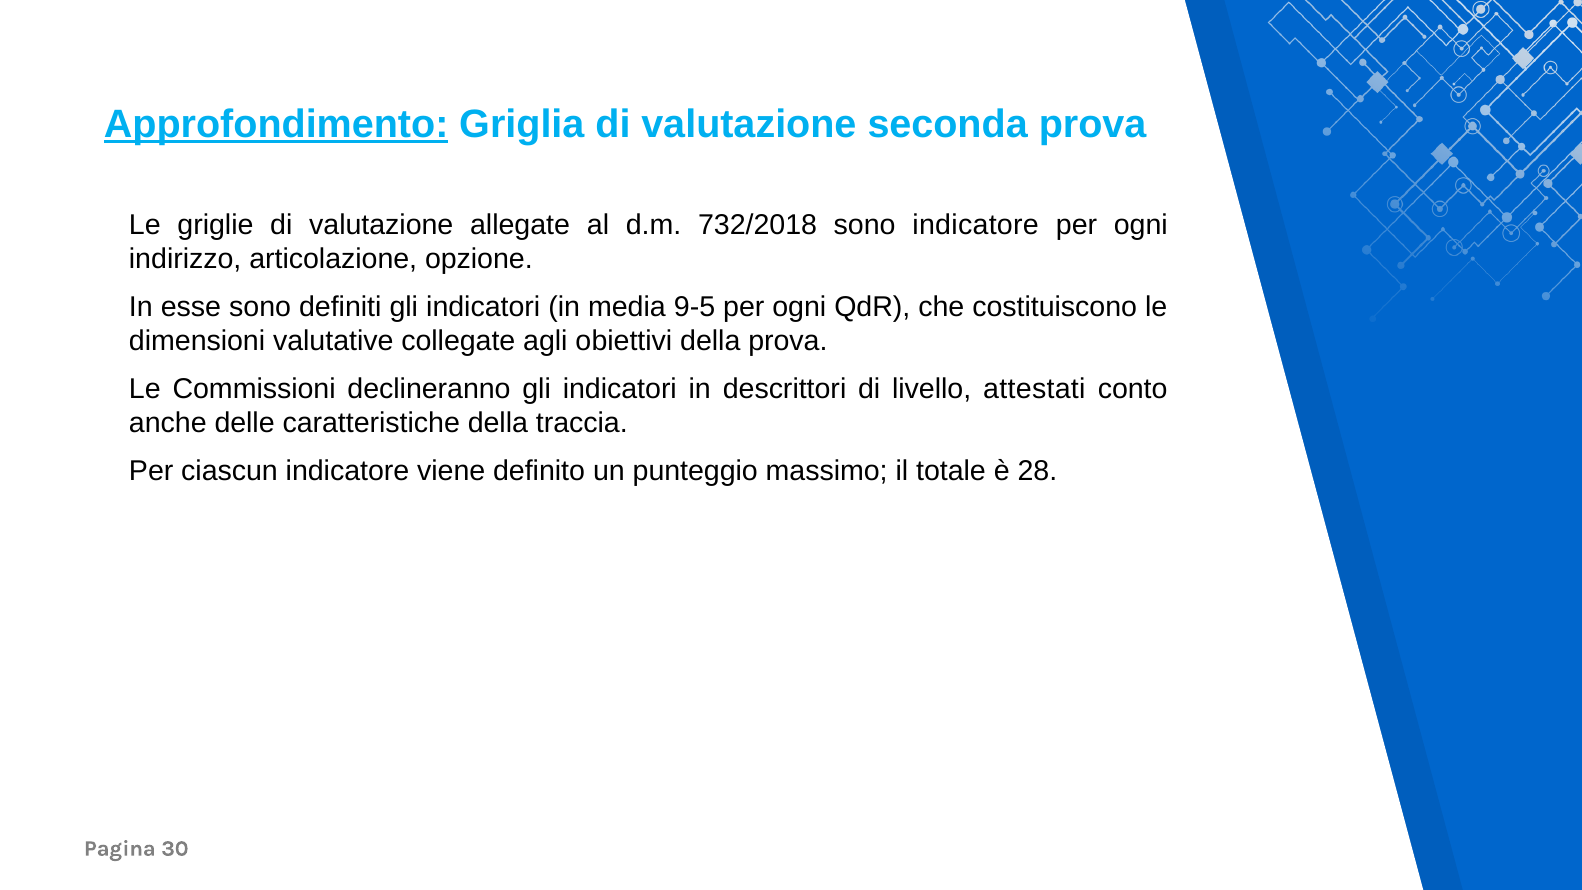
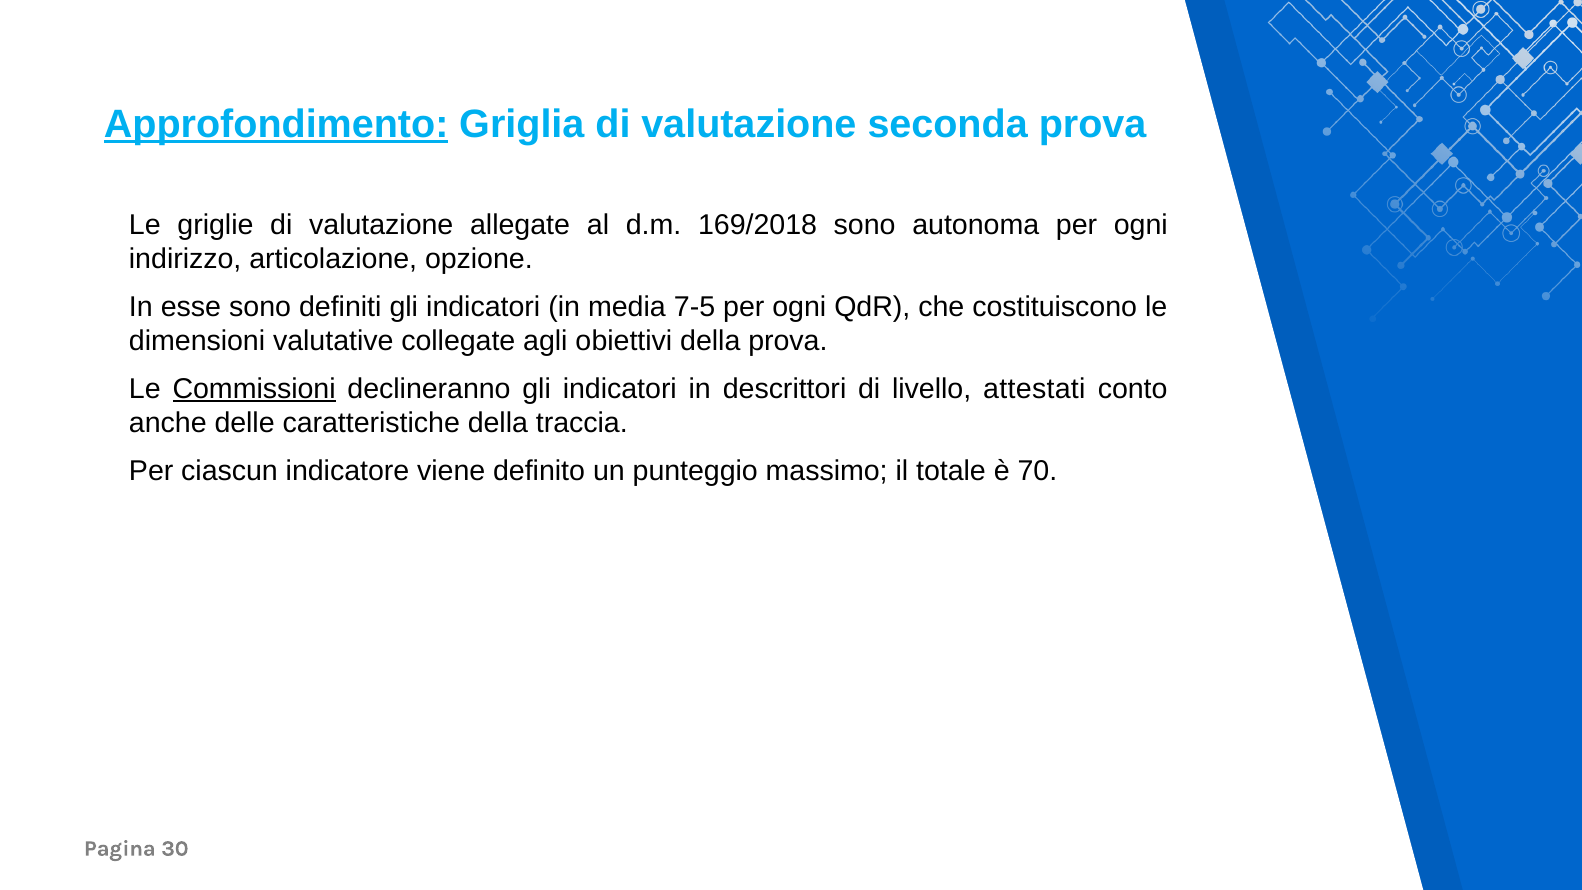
732/2018: 732/2018 -> 169/2018
sono indicatore: indicatore -> autonoma
9-5: 9-5 -> 7-5
Commissioni underline: none -> present
28: 28 -> 70
